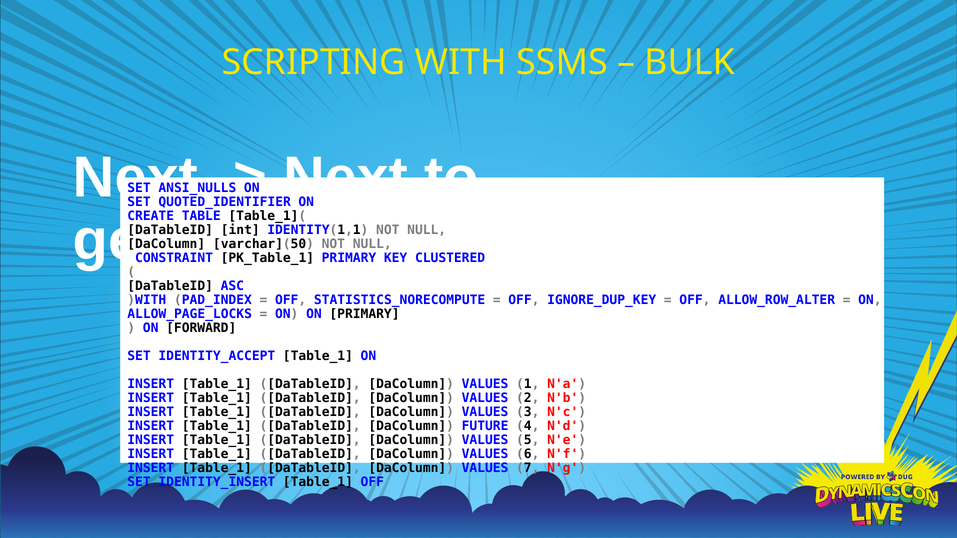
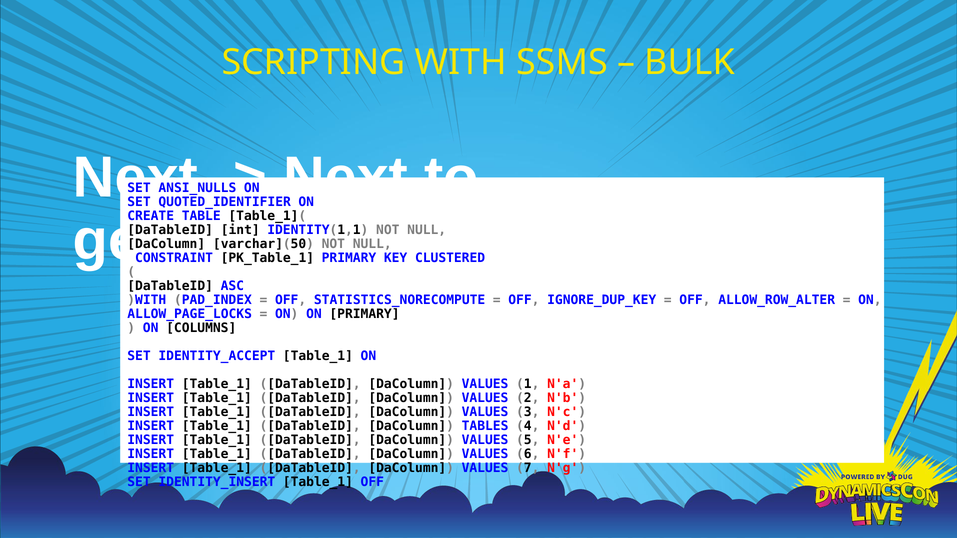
FORWARD: FORWARD -> COLUMNS
FUTURE: FUTURE -> TABLES
